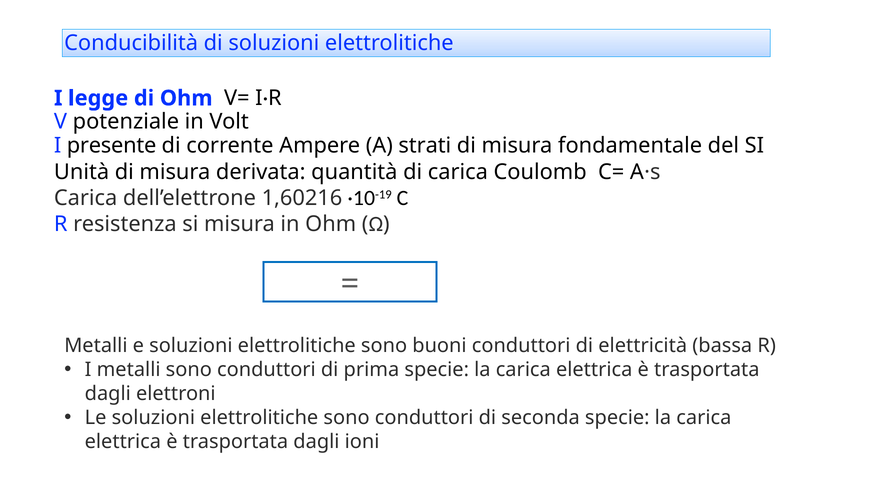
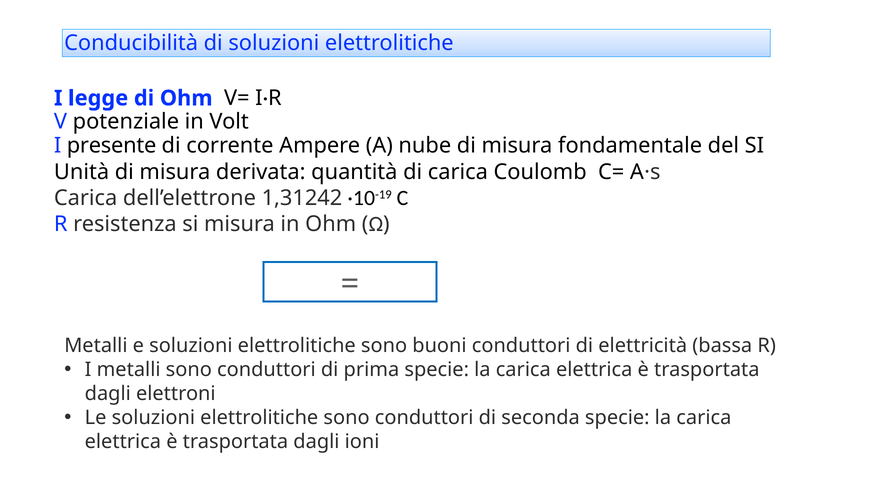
strati: strati -> nube
1,60216: 1,60216 -> 1,31242
